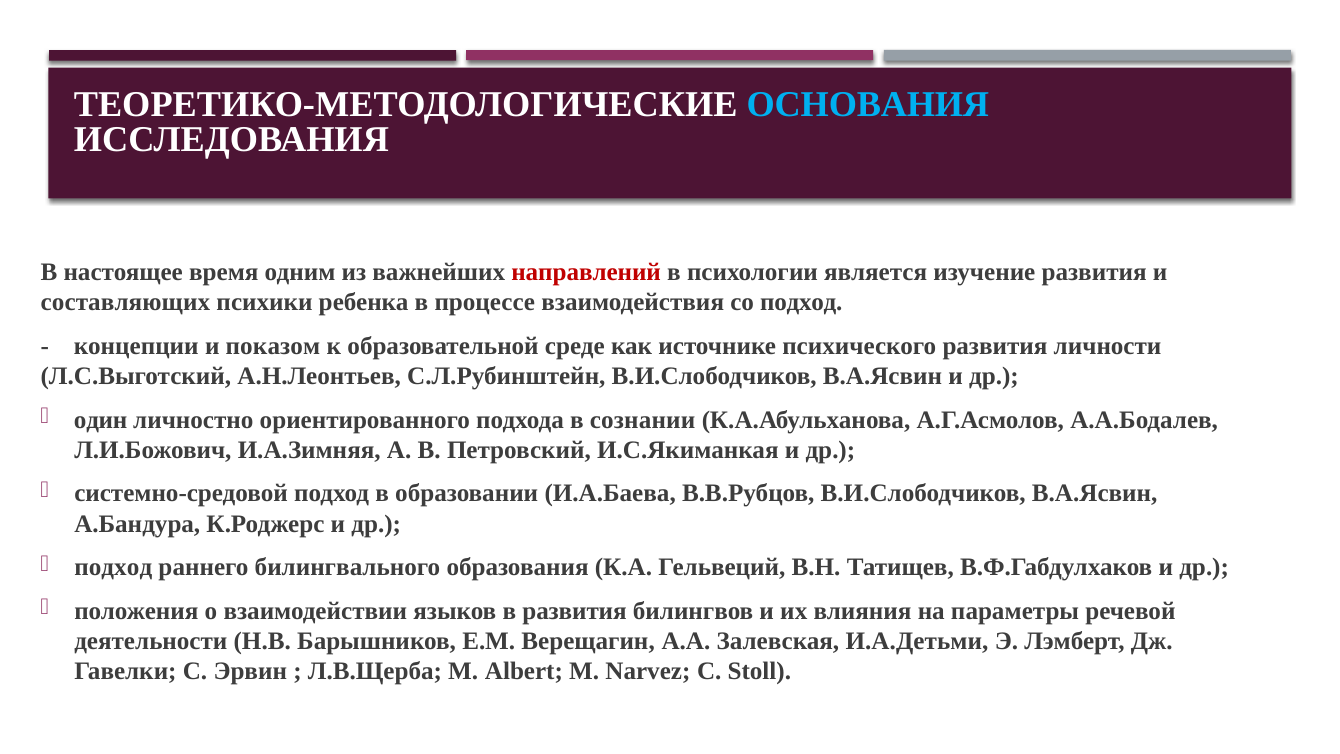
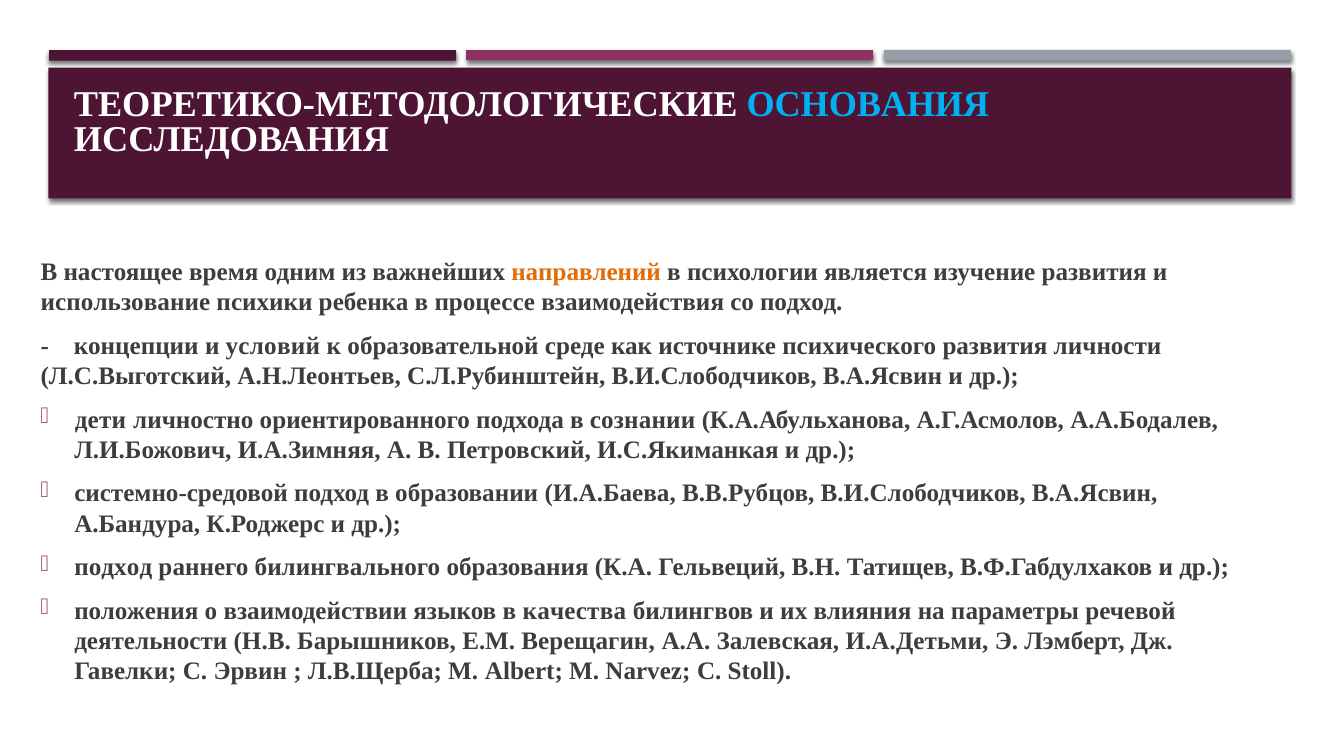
направлений colour: red -> orange
составляющих: составляющих -> использование
показом: показом -> условий
один: один -> дети
в развития: развития -> качества
